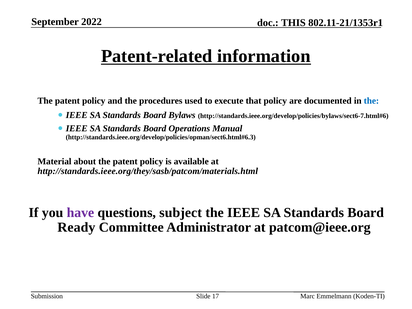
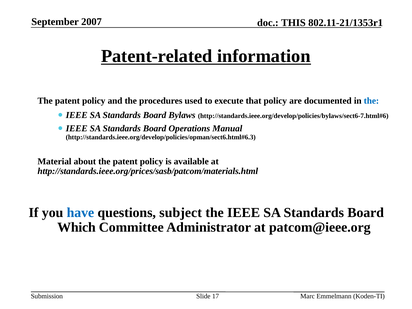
2022: 2022 -> 2007
http://standards.ieee.org/they/sasb/patcom/materials.html: http://standards.ieee.org/they/sasb/patcom/materials.html -> http://standards.ieee.org/prices/sasb/patcom/materials.html
have colour: purple -> blue
Ready: Ready -> Which
